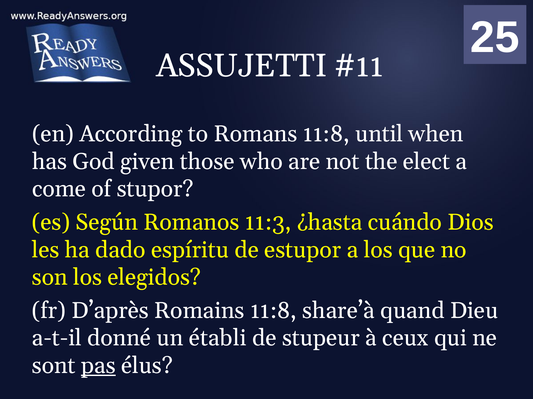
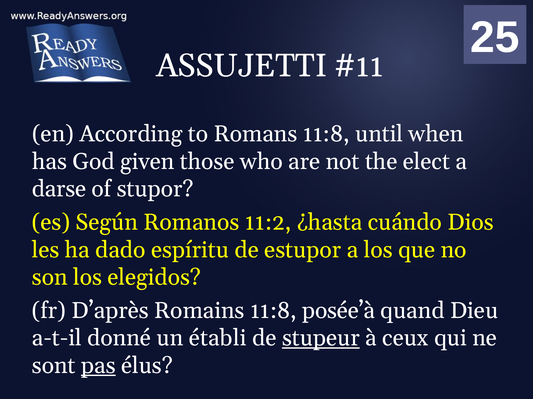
come: come -> darse
11:3: 11:3 -> 11:2
share’à: share’à -> posée’à
stupeur underline: none -> present
